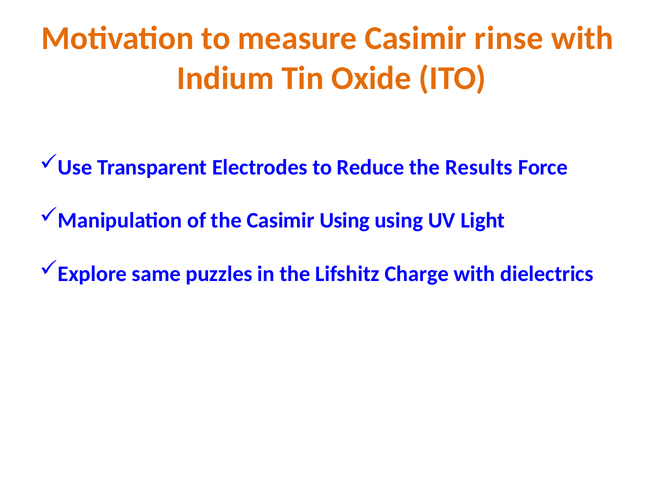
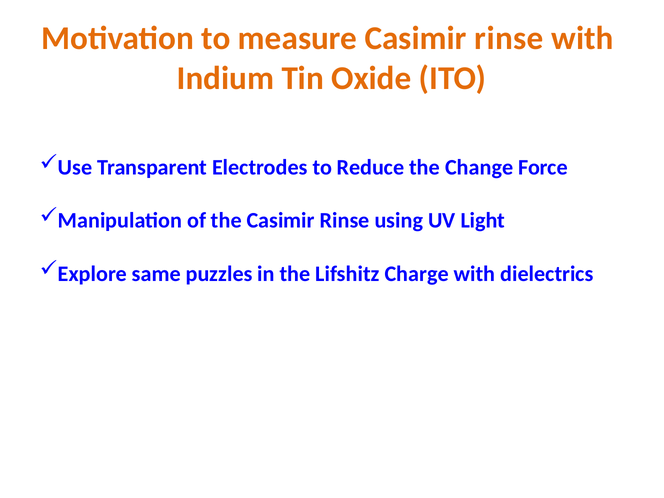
Results: Results -> Change
the Casimir Using: Using -> Rinse
